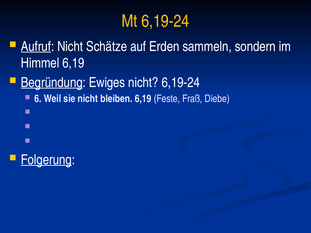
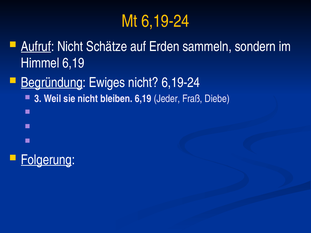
6: 6 -> 3
Feste: Feste -> Jeder
